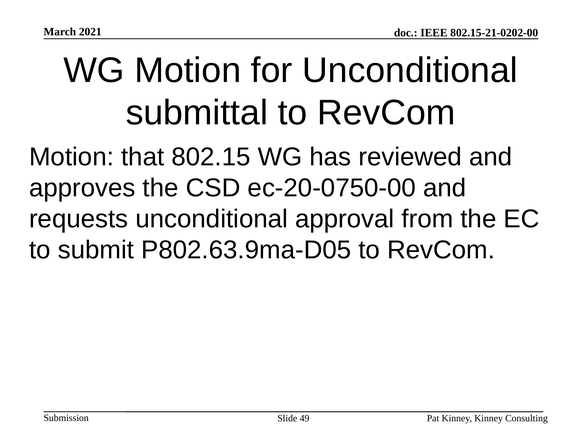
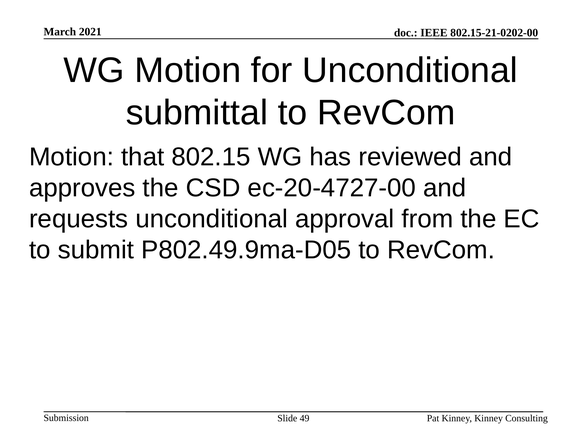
ec-20-0750-00: ec-20-0750-00 -> ec-20-4727-00
P802.63.9ma-D05: P802.63.9ma-D05 -> P802.49.9ma-D05
